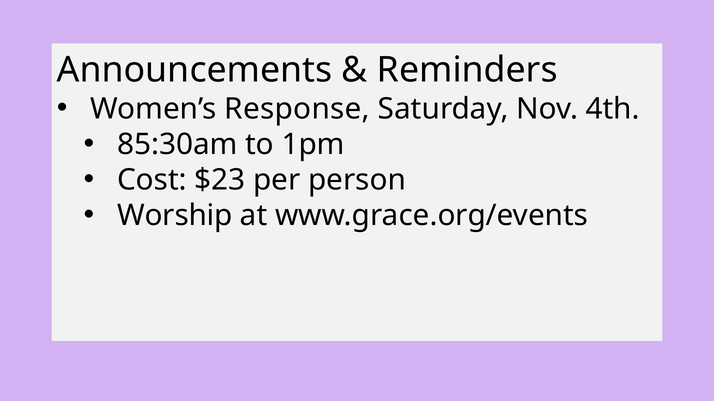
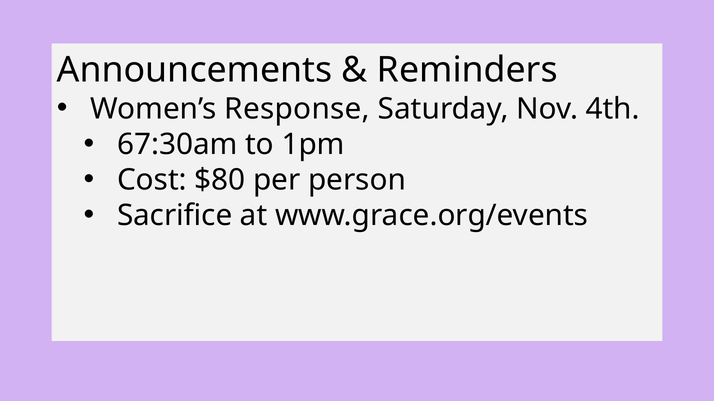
85:30am: 85:30am -> 67:30am
$23: $23 -> $80
Worship: Worship -> Sacrifice
